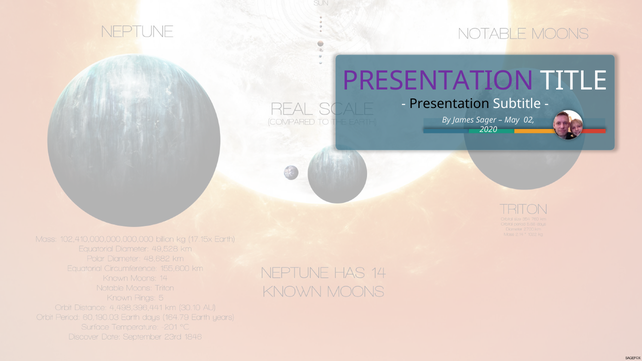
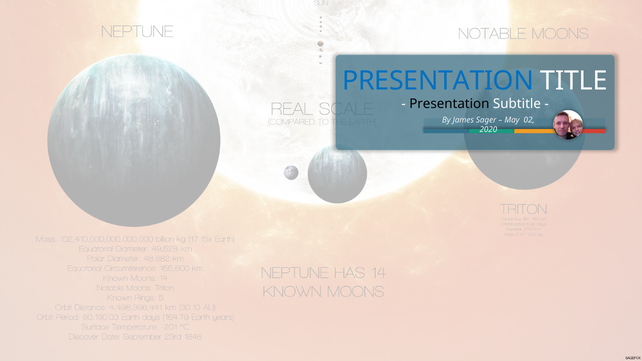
PRESENTATION at (438, 81) colour: purple -> blue
